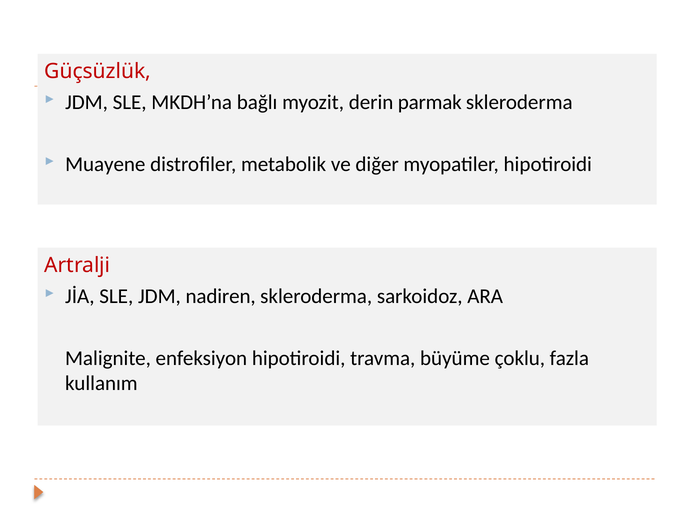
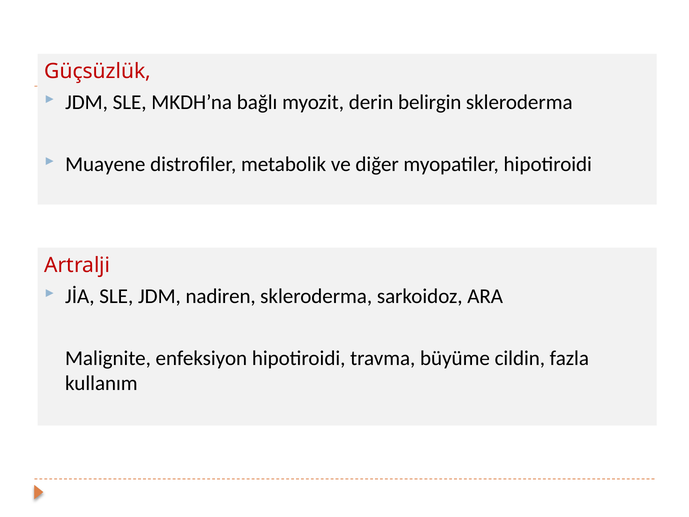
parmak: parmak -> belirgin
çoklu: çoklu -> cildin
